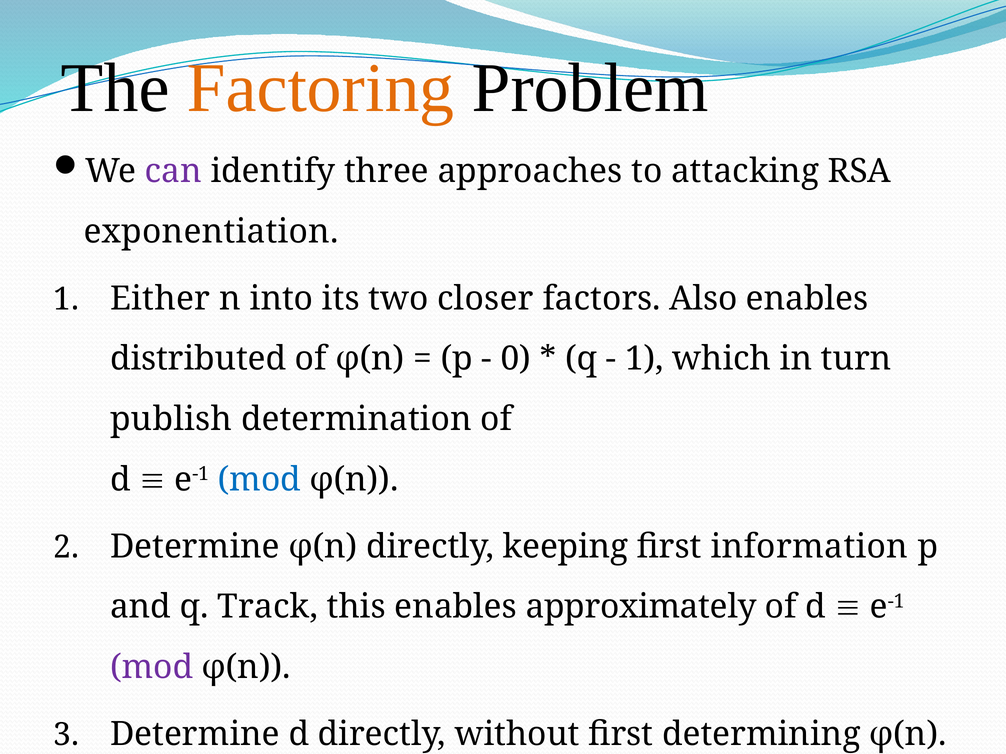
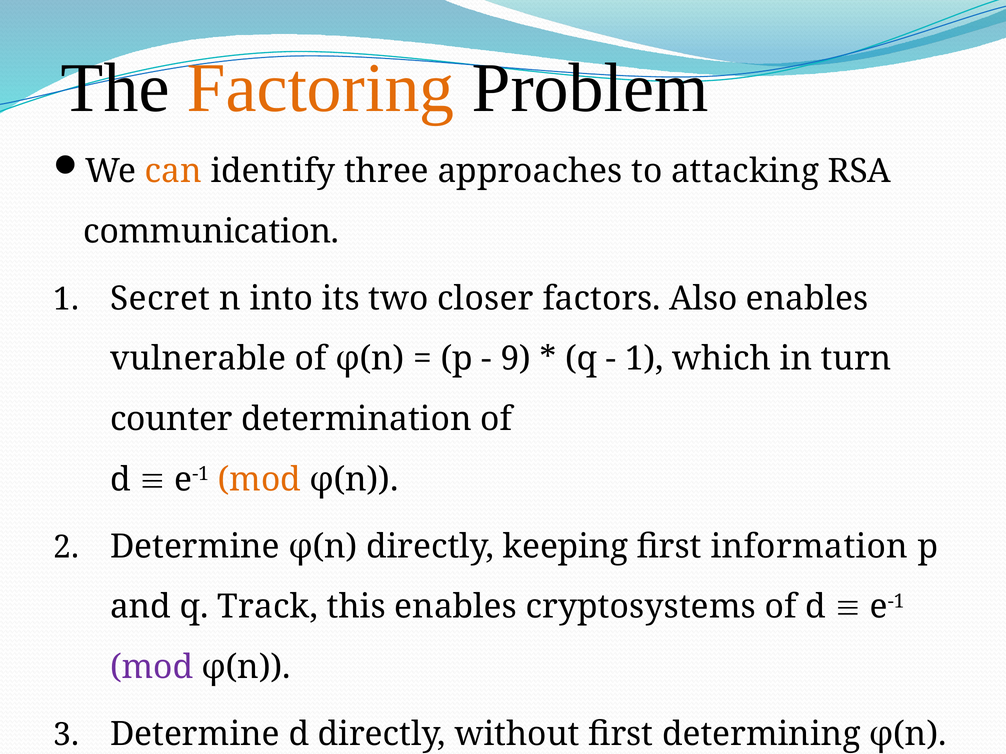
can colour: purple -> orange
exponentiation: exponentiation -> communication
Either: Either -> Secret
distributed: distributed -> vulnerable
0: 0 -> 9
publish: publish -> counter
mod at (259, 480) colour: blue -> orange
approximately: approximately -> cryptosystems
